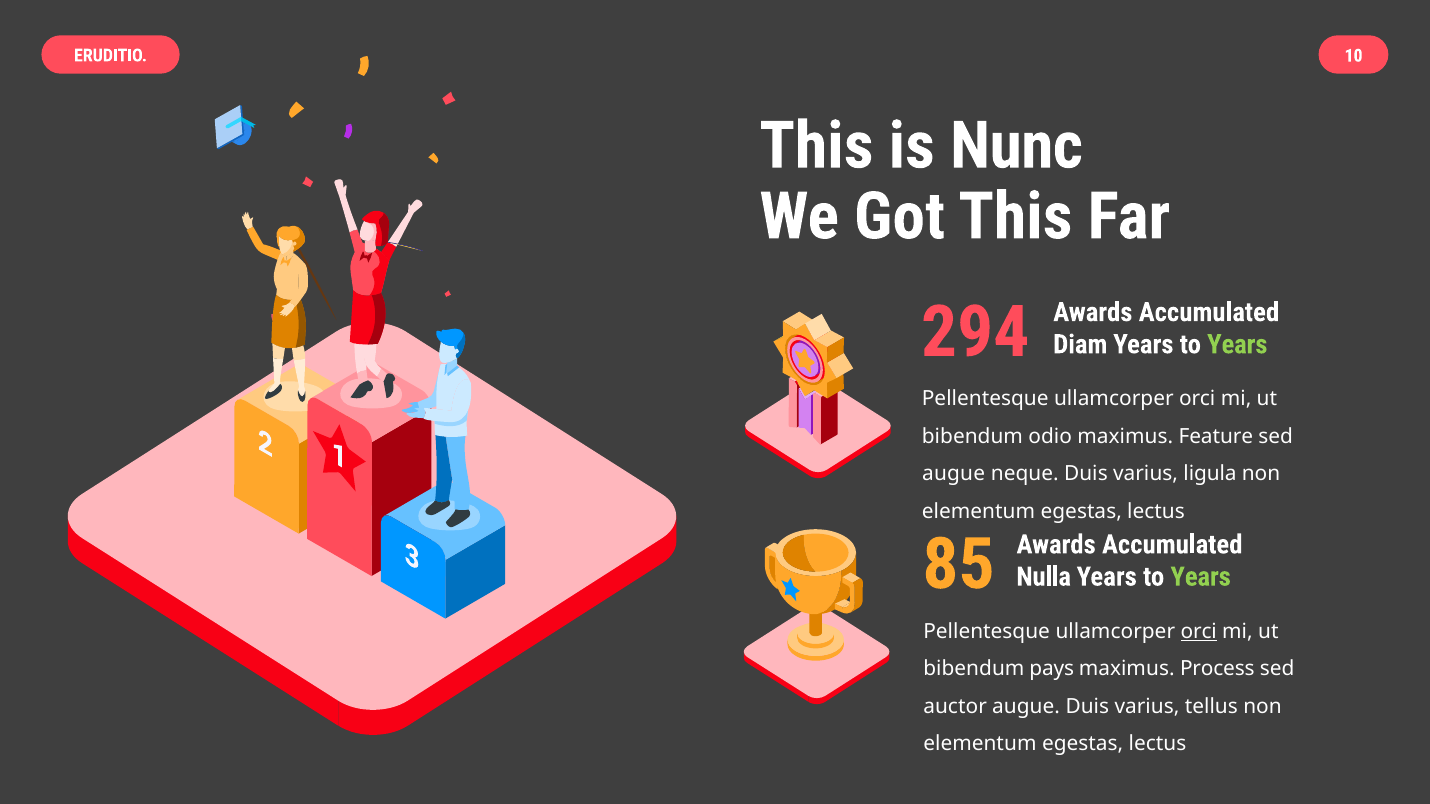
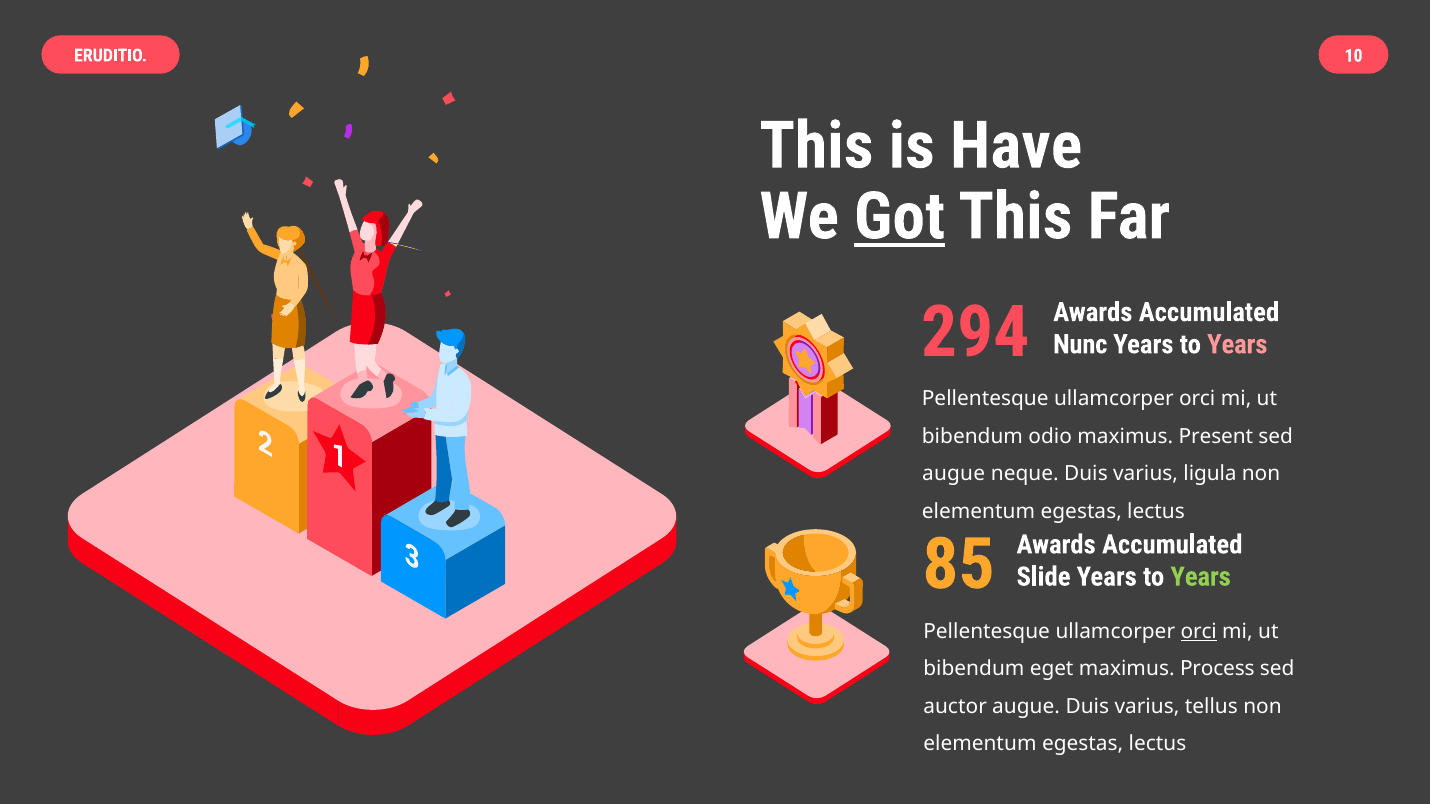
Nunc: Nunc -> Have
Got underline: none -> present
Diam: Diam -> Nunc
Years at (1237, 345) colour: light green -> pink
Feature: Feature -> Present
Nulla: Nulla -> Slide
pays: pays -> eget
